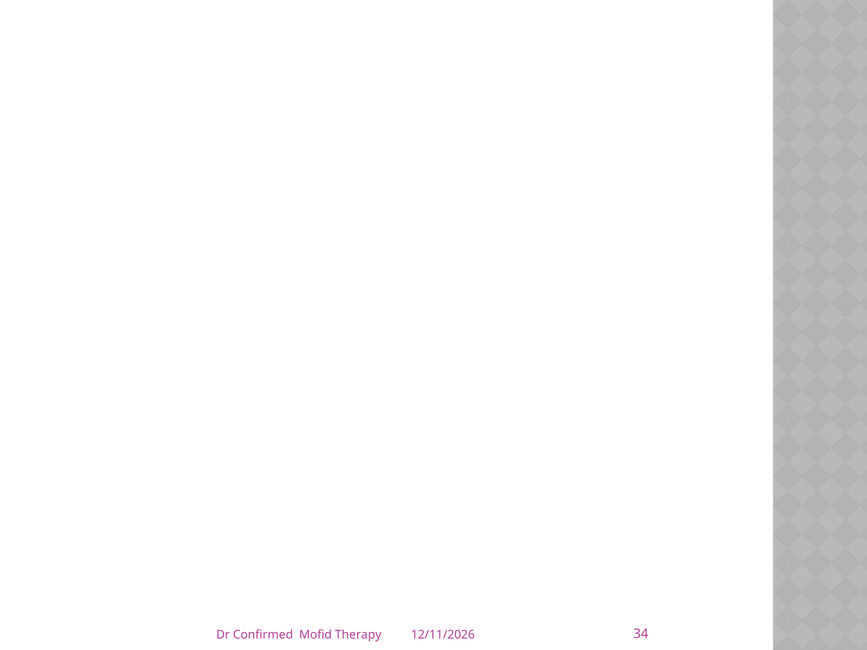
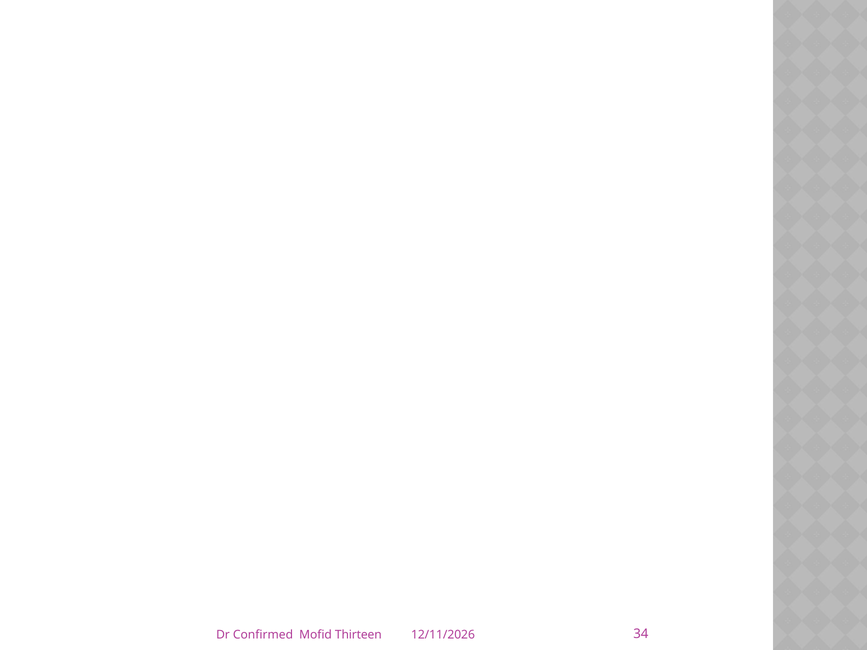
Therapy: Therapy -> Thirteen
